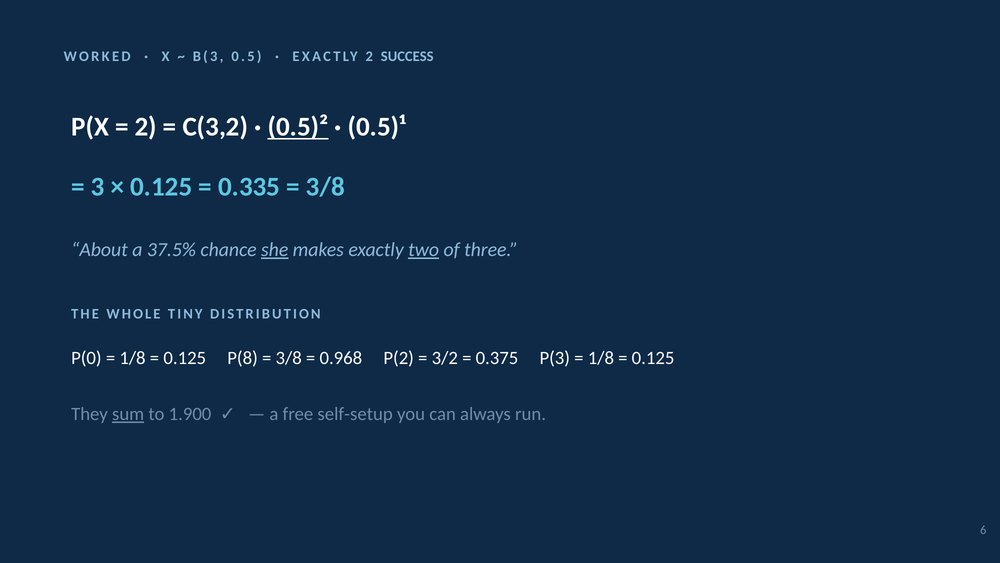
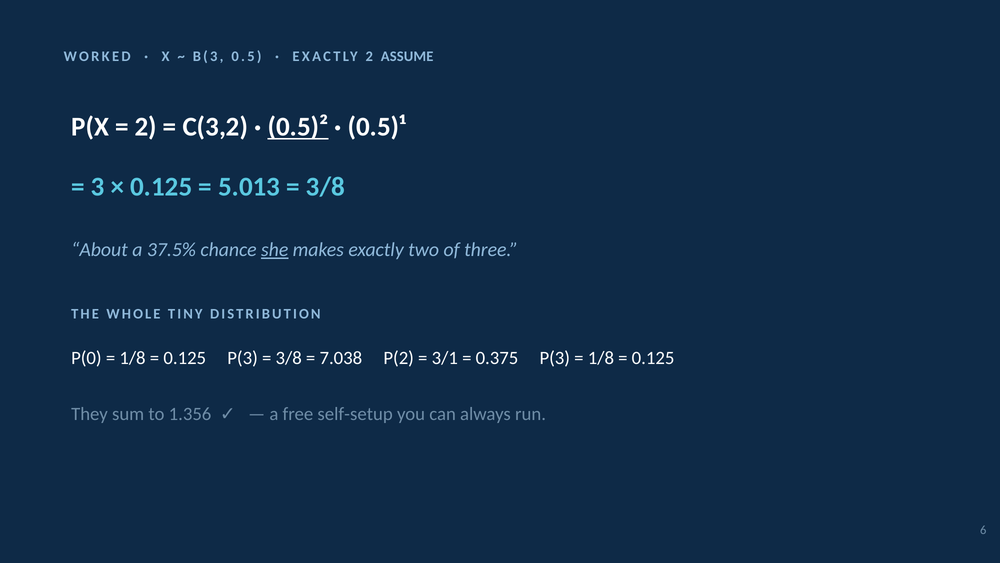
SUCCESS: SUCCESS -> ASSUME
0.335: 0.335 -> 5.013
two underline: present -> none
0.125 P(8: P(8 -> P(3
0.968: 0.968 -> 7.038
3/2: 3/2 -> 3/1
sum underline: present -> none
1.900: 1.900 -> 1.356
